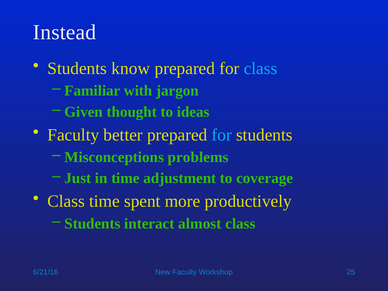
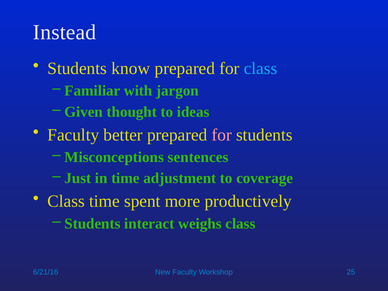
for at (222, 135) colour: light blue -> pink
problems: problems -> sentences
almost: almost -> weighs
